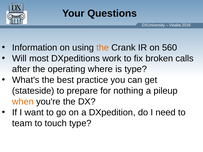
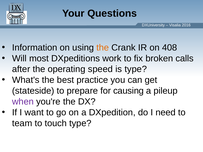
560: 560 -> 408
where: where -> speed
nothing: nothing -> causing
when colour: orange -> purple
